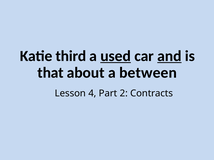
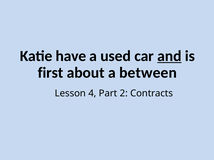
third: third -> have
used underline: present -> none
that: that -> first
